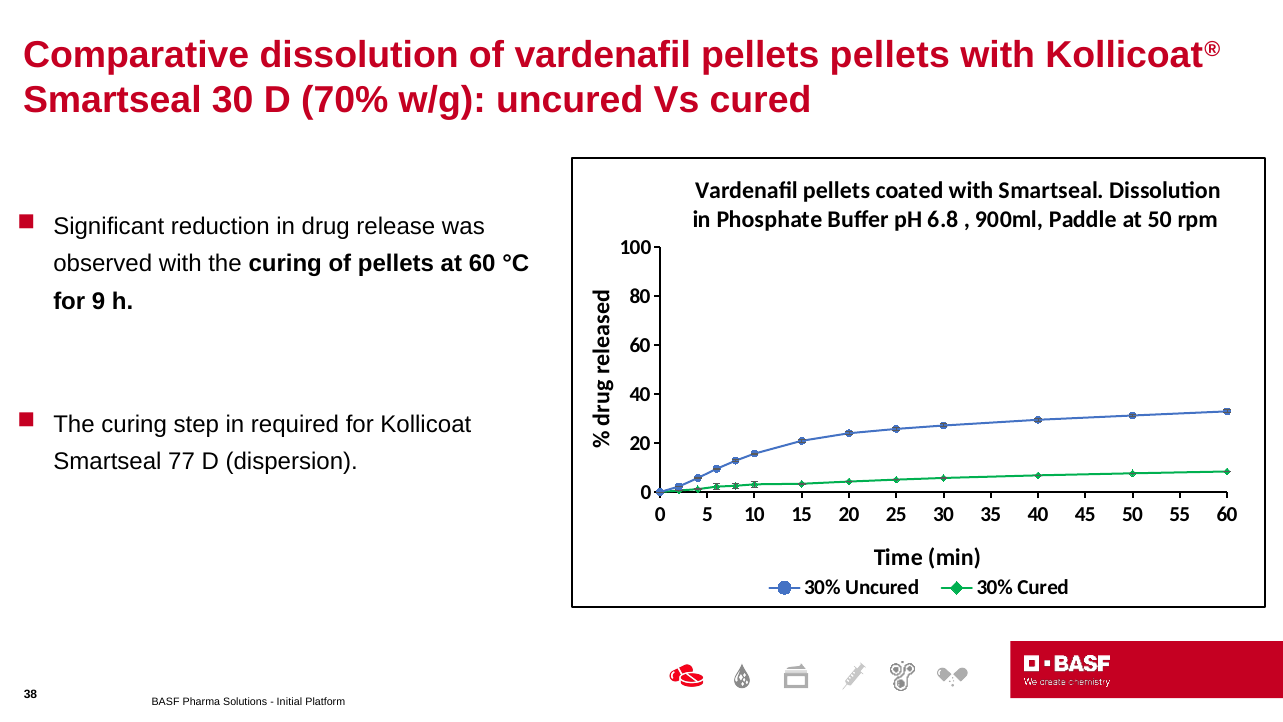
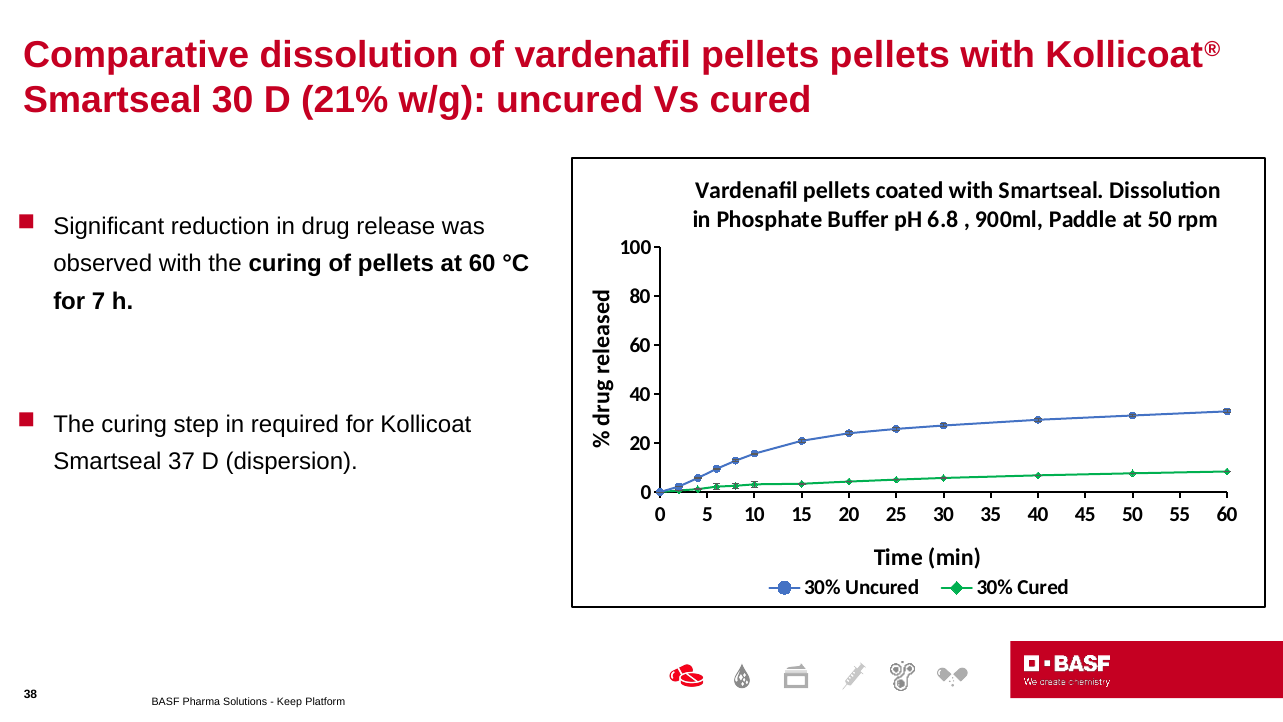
70%: 70% -> 21%
9: 9 -> 7
77: 77 -> 37
Initial: Initial -> Keep
